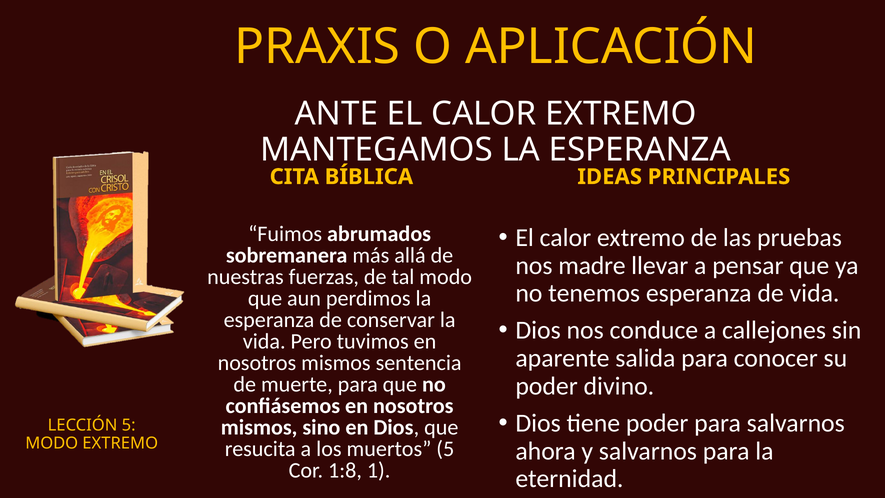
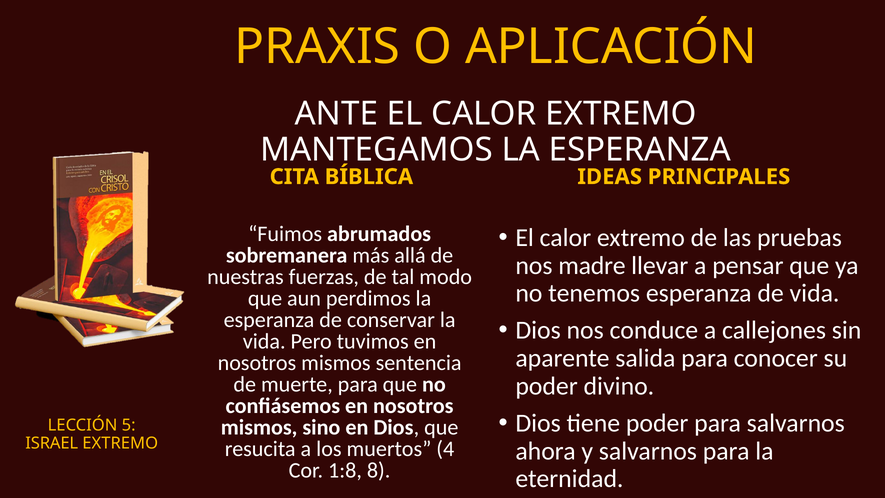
MODO at (52, 443): MODO -> ISRAEL
muertos 5: 5 -> 4
1: 1 -> 8
